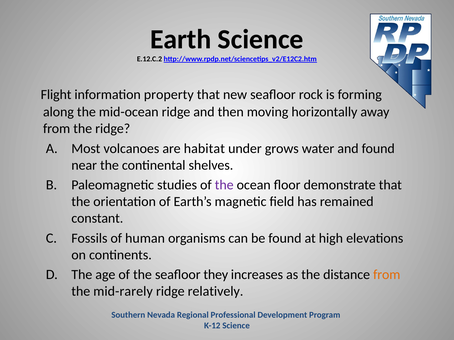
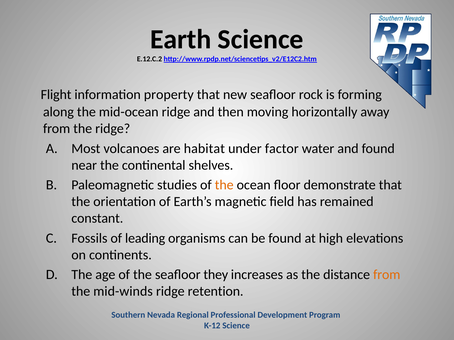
grows: grows -> factor
the at (224, 185) colour: purple -> orange
human: human -> leading
mid-rarely: mid-rarely -> mid-winds
relatively: relatively -> retention
